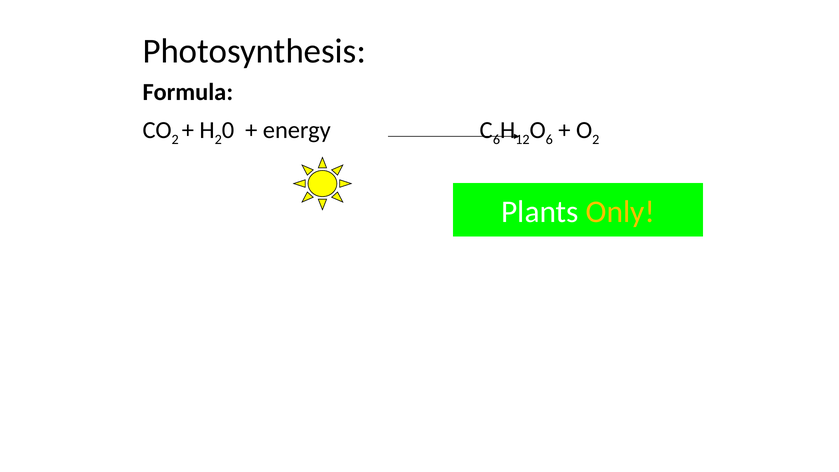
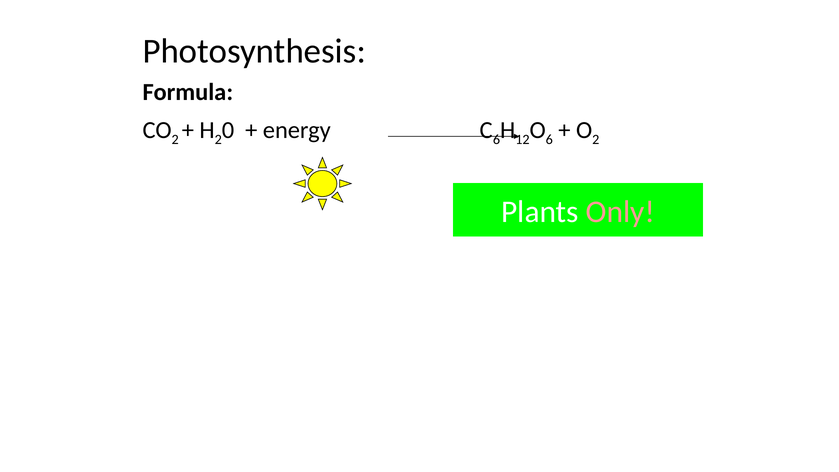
Only colour: yellow -> pink
